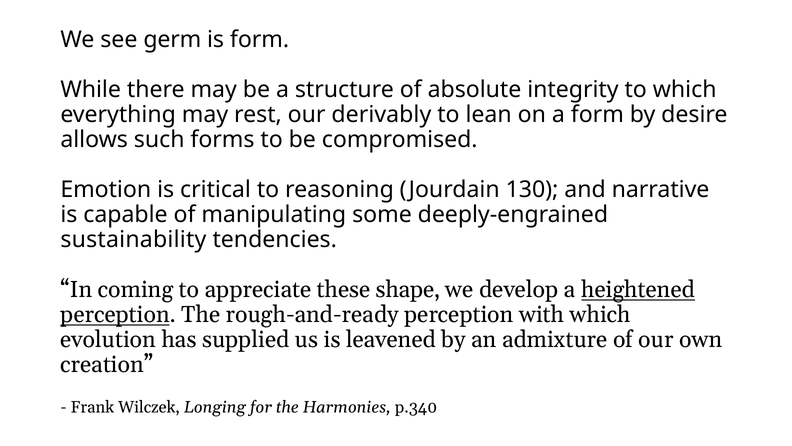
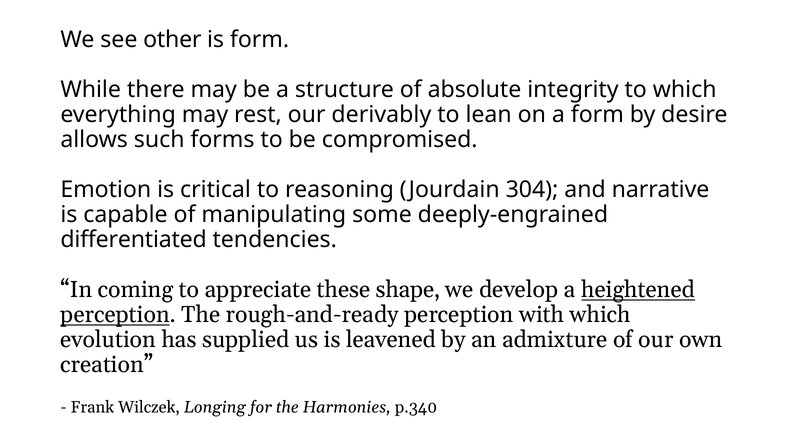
germ: germ -> other
130: 130 -> 304
sustainability: sustainability -> differentiated
